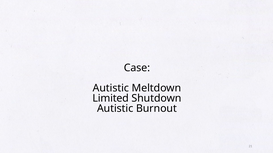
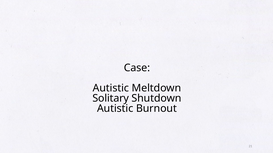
Limited: Limited -> Solitary
